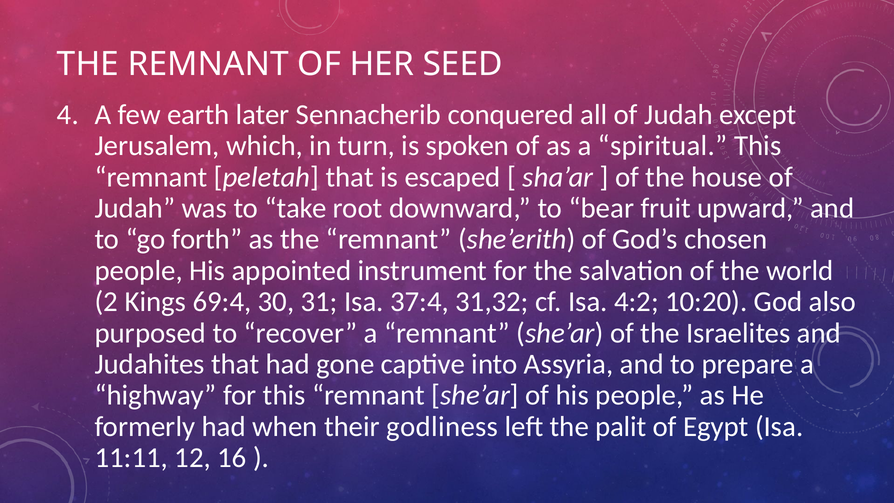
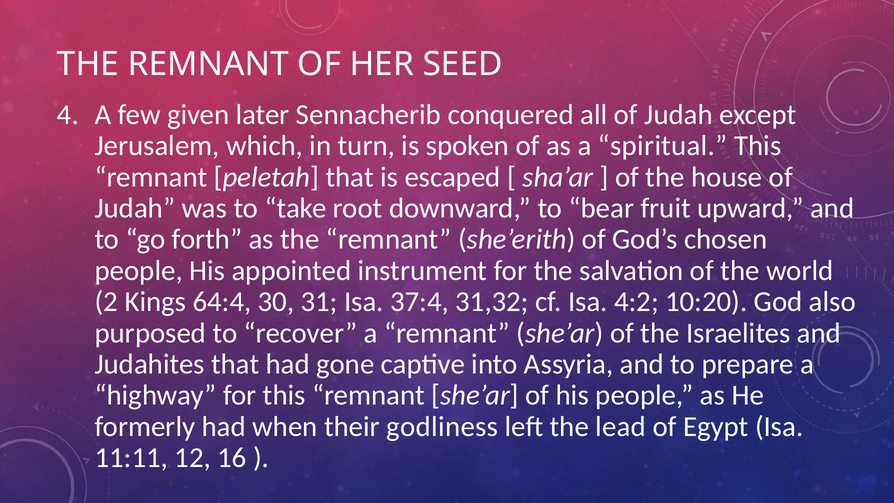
earth: earth -> given
69:4: 69:4 -> 64:4
palit: palit -> lead
